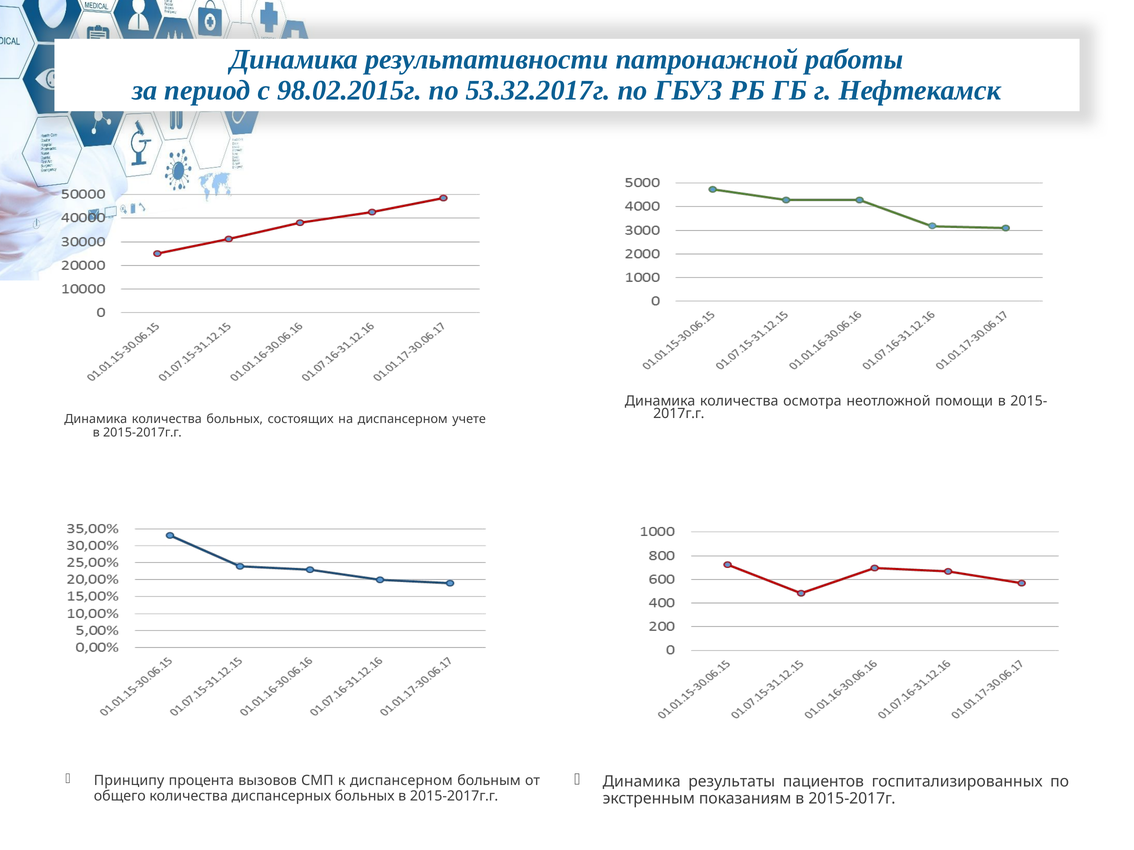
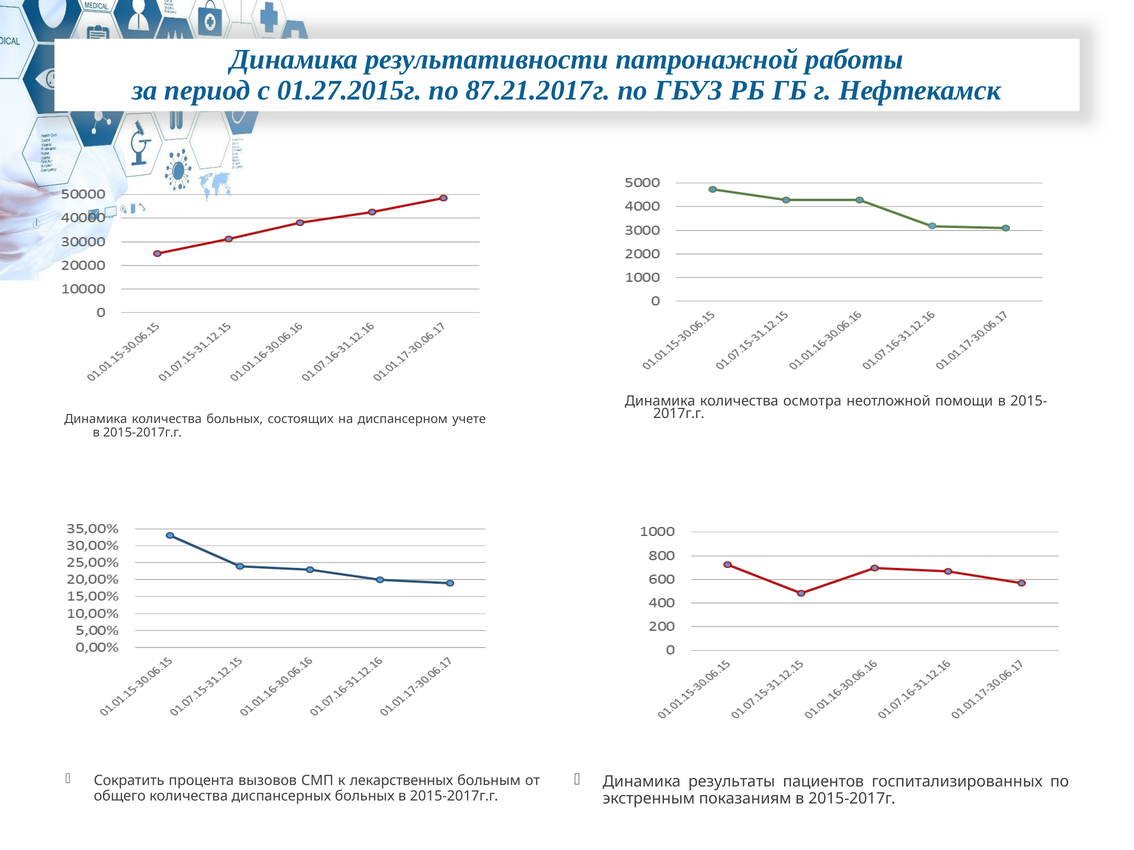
98.02.2015г: 98.02.2015г -> 01.27.2015г
53.32.2017г: 53.32.2017г -> 87.21.2017г
Принципу: Принципу -> Сократить
к диспансерном: диспансерном -> лекарственных
